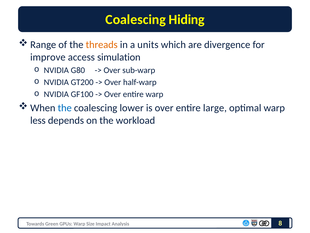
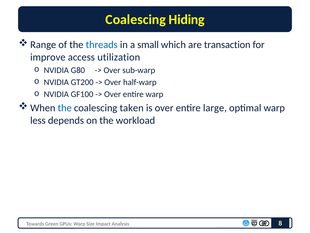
threads colour: orange -> blue
units: units -> small
divergence: divergence -> transaction
simulation: simulation -> utilization
lower: lower -> taken
